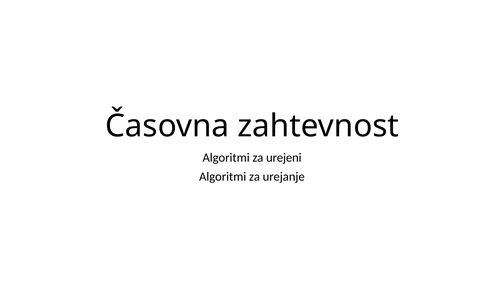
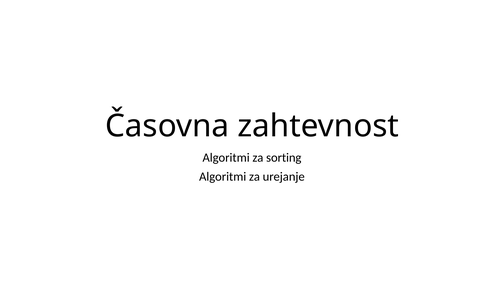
urejeni: urejeni -> sorting
